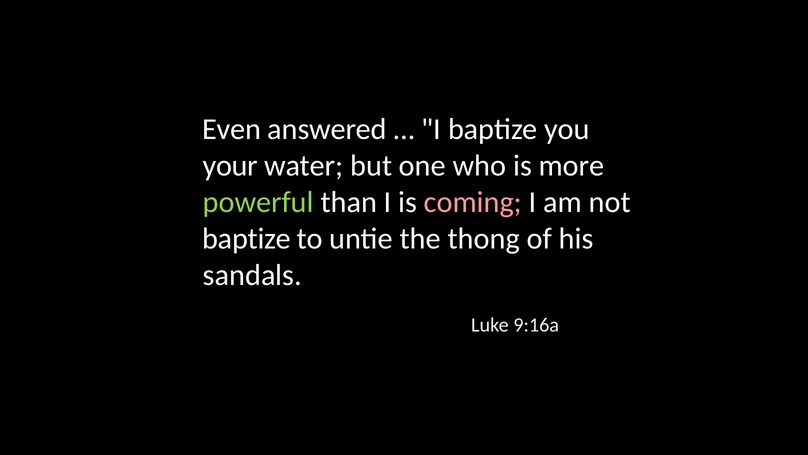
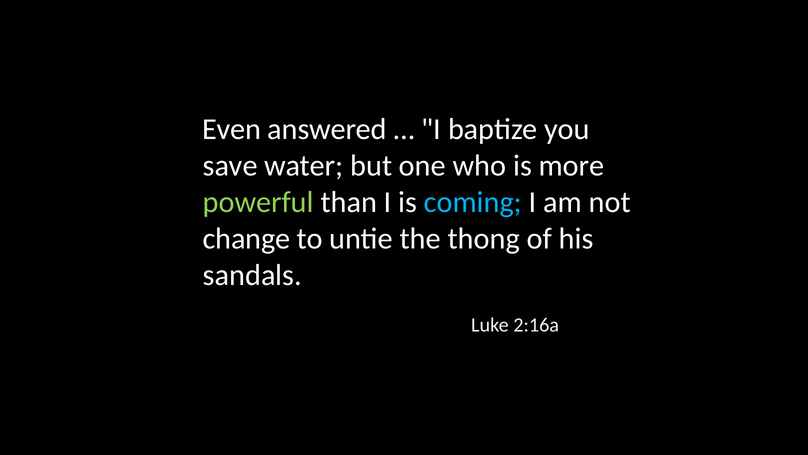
your: your -> save
coming colour: pink -> light blue
baptize at (247, 238): baptize -> change
9:16a: 9:16a -> 2:16a
